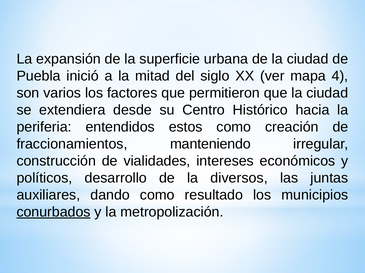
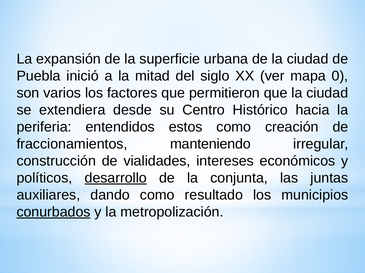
4: 4 -> 0
desarrollo underline: none -> present
diversos: diversos -> conjunta
